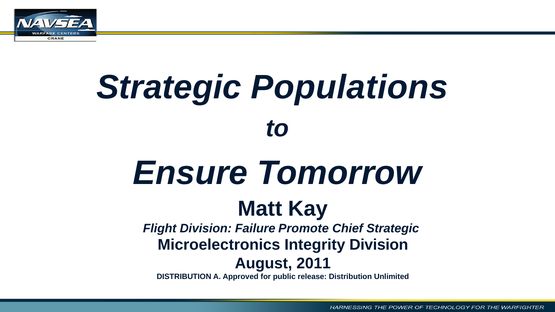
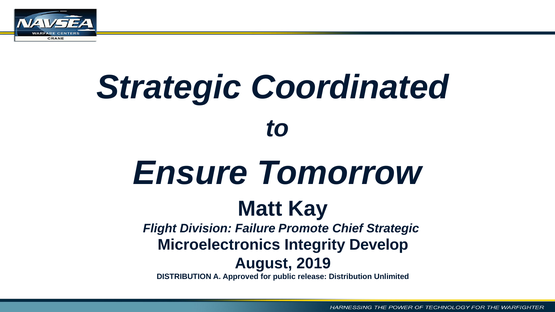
Populations: Populations -> Coordinated
Integrity Division: Division -> Develop
2011: 2011 -> 2019
